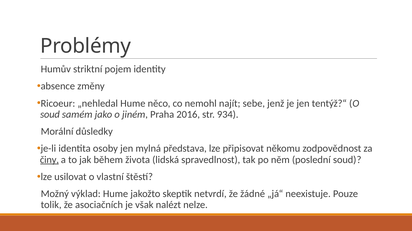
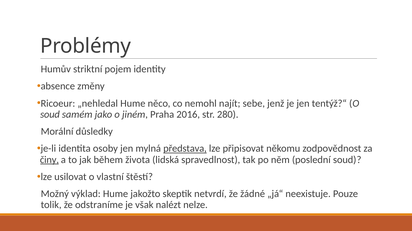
934: 934 -> 280
představa underline: none -> present
asociačních: asociačních -> odstraníme
